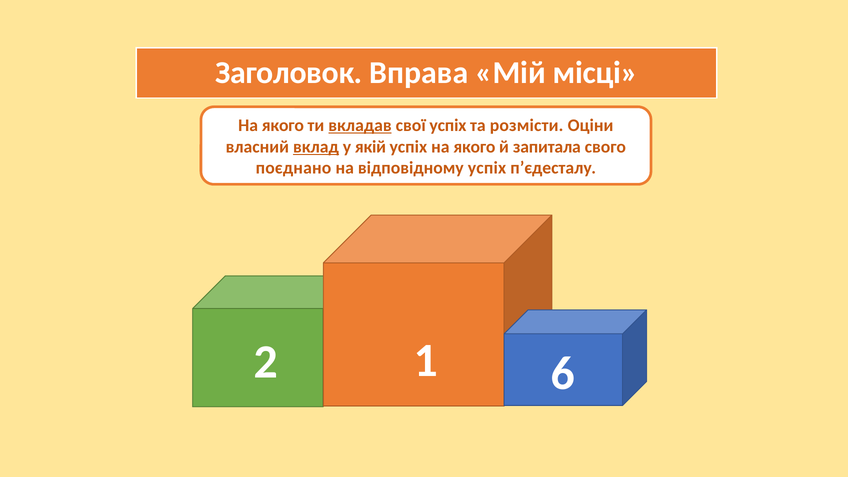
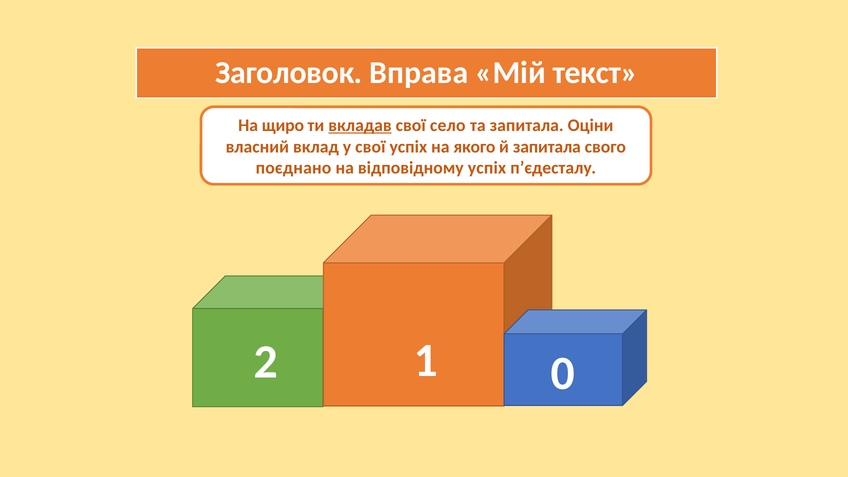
місці: місці -> текст
якого at (283, 126): якого -> щиро
свої успіх: успіх -> село
та розмісти: розмісти -> запитала
вклад underline: present -> none
у якій: якій -> свої
6: 6 -> 0
